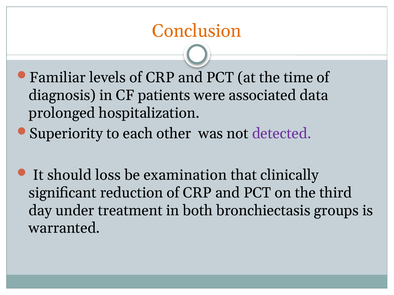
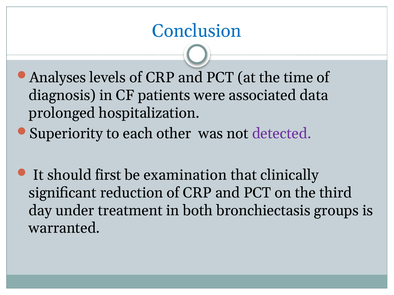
Conclusion colour: orange -> blue
Familiar: Familiar -> Analyses
loss: loss -> first
